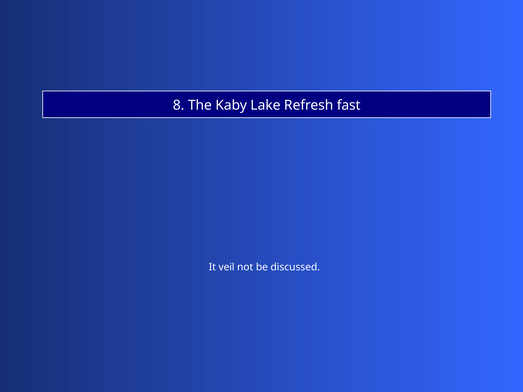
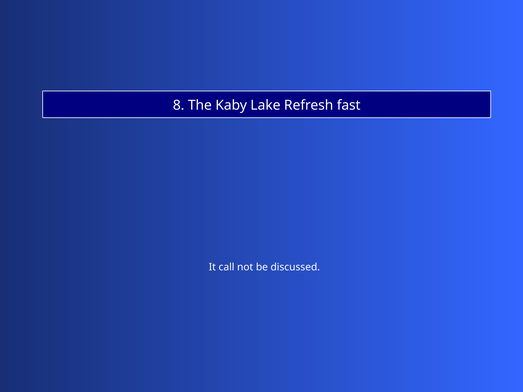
veil: veil -> call
